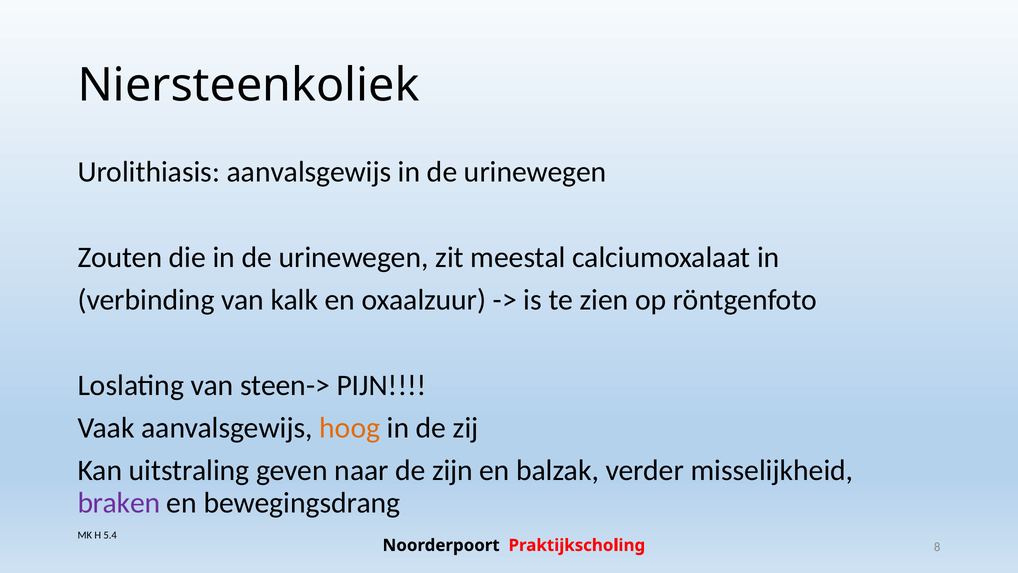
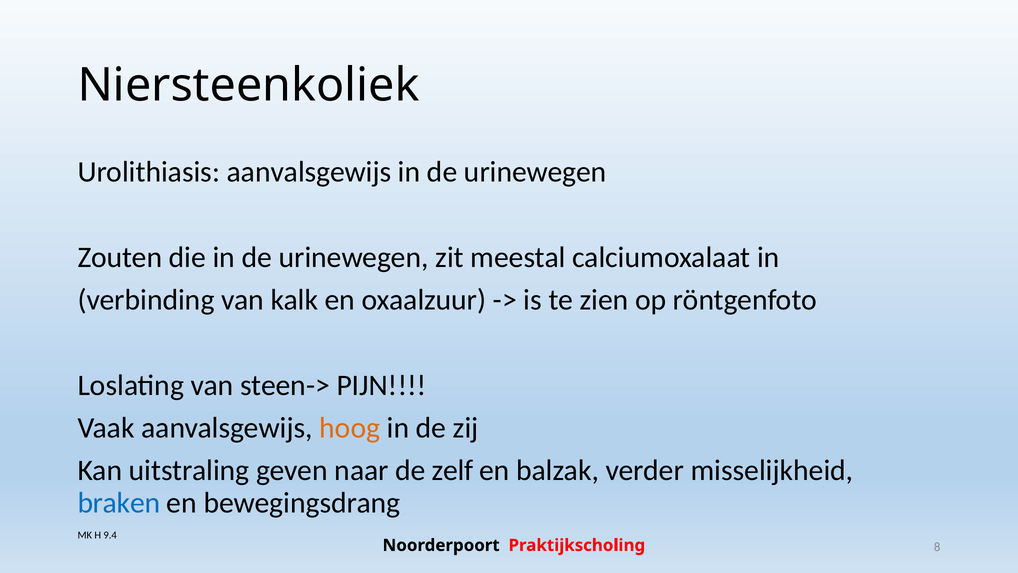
zijn: zijn -> zelf
braken colour: purple -> blue
5.4: 5.4 -> 9.4
